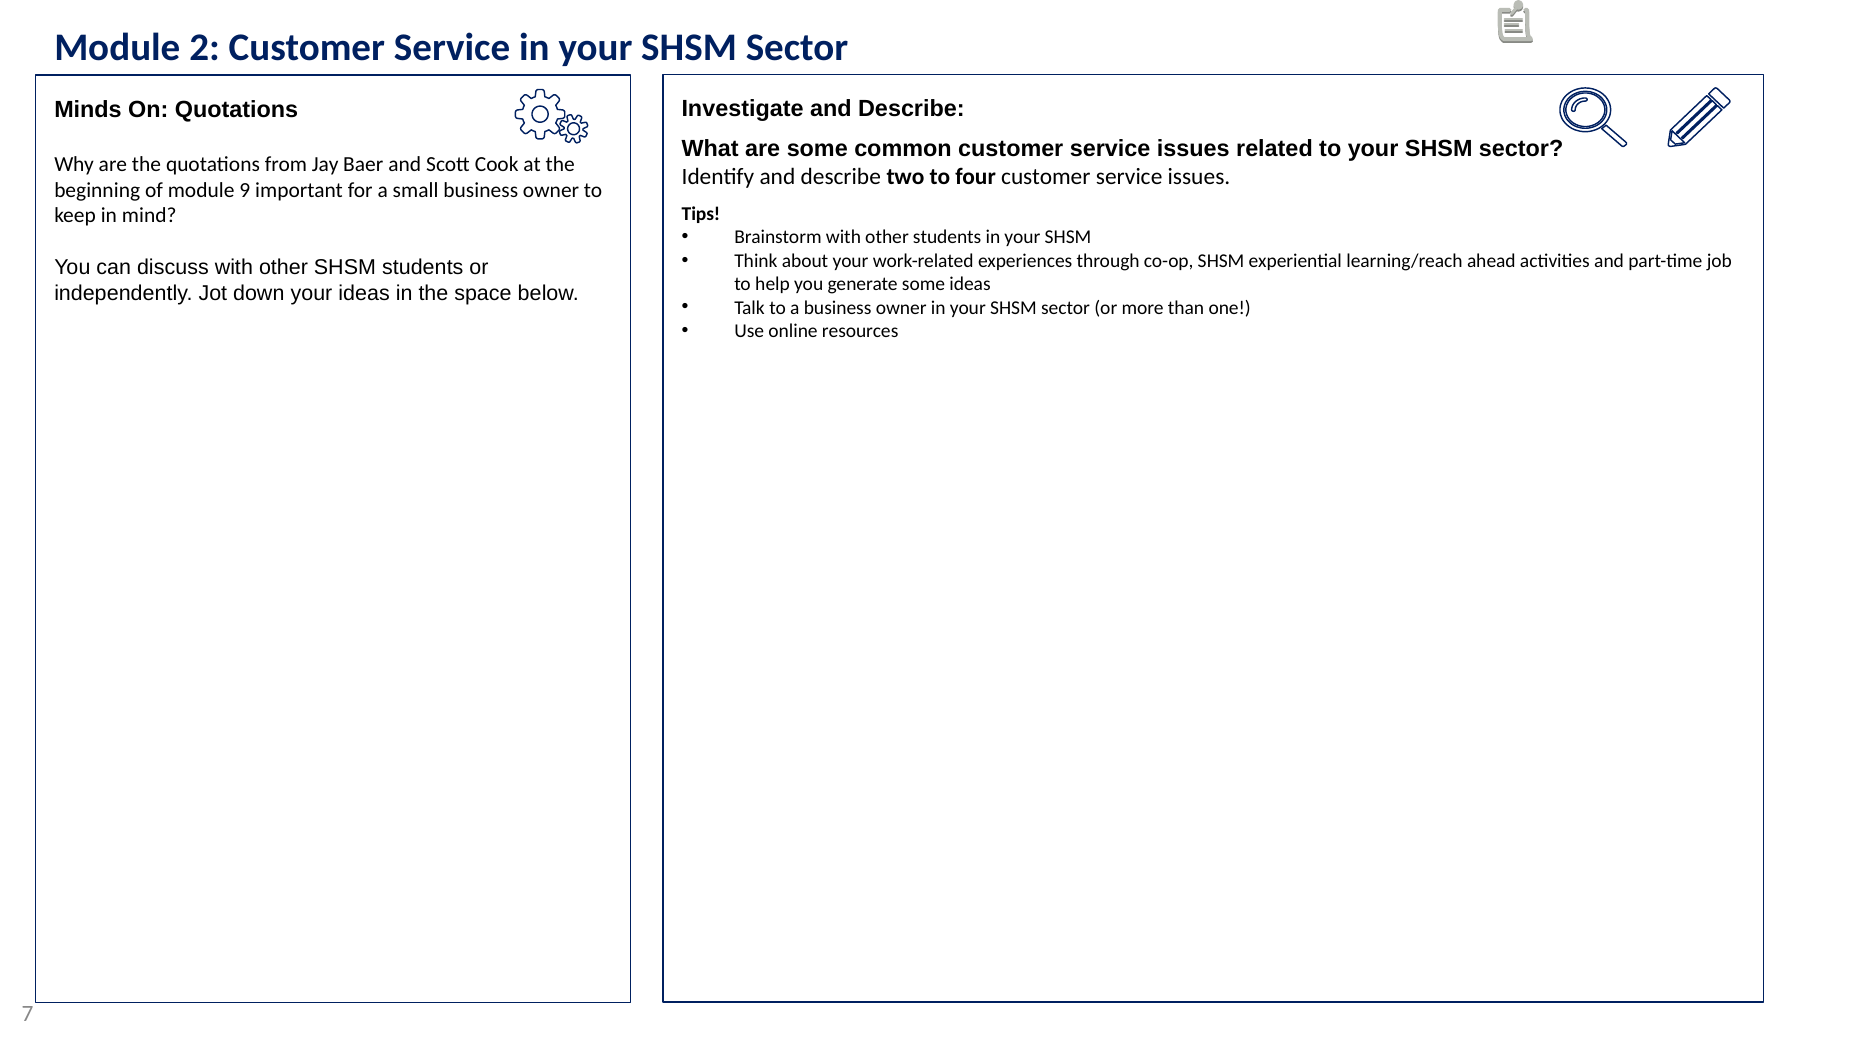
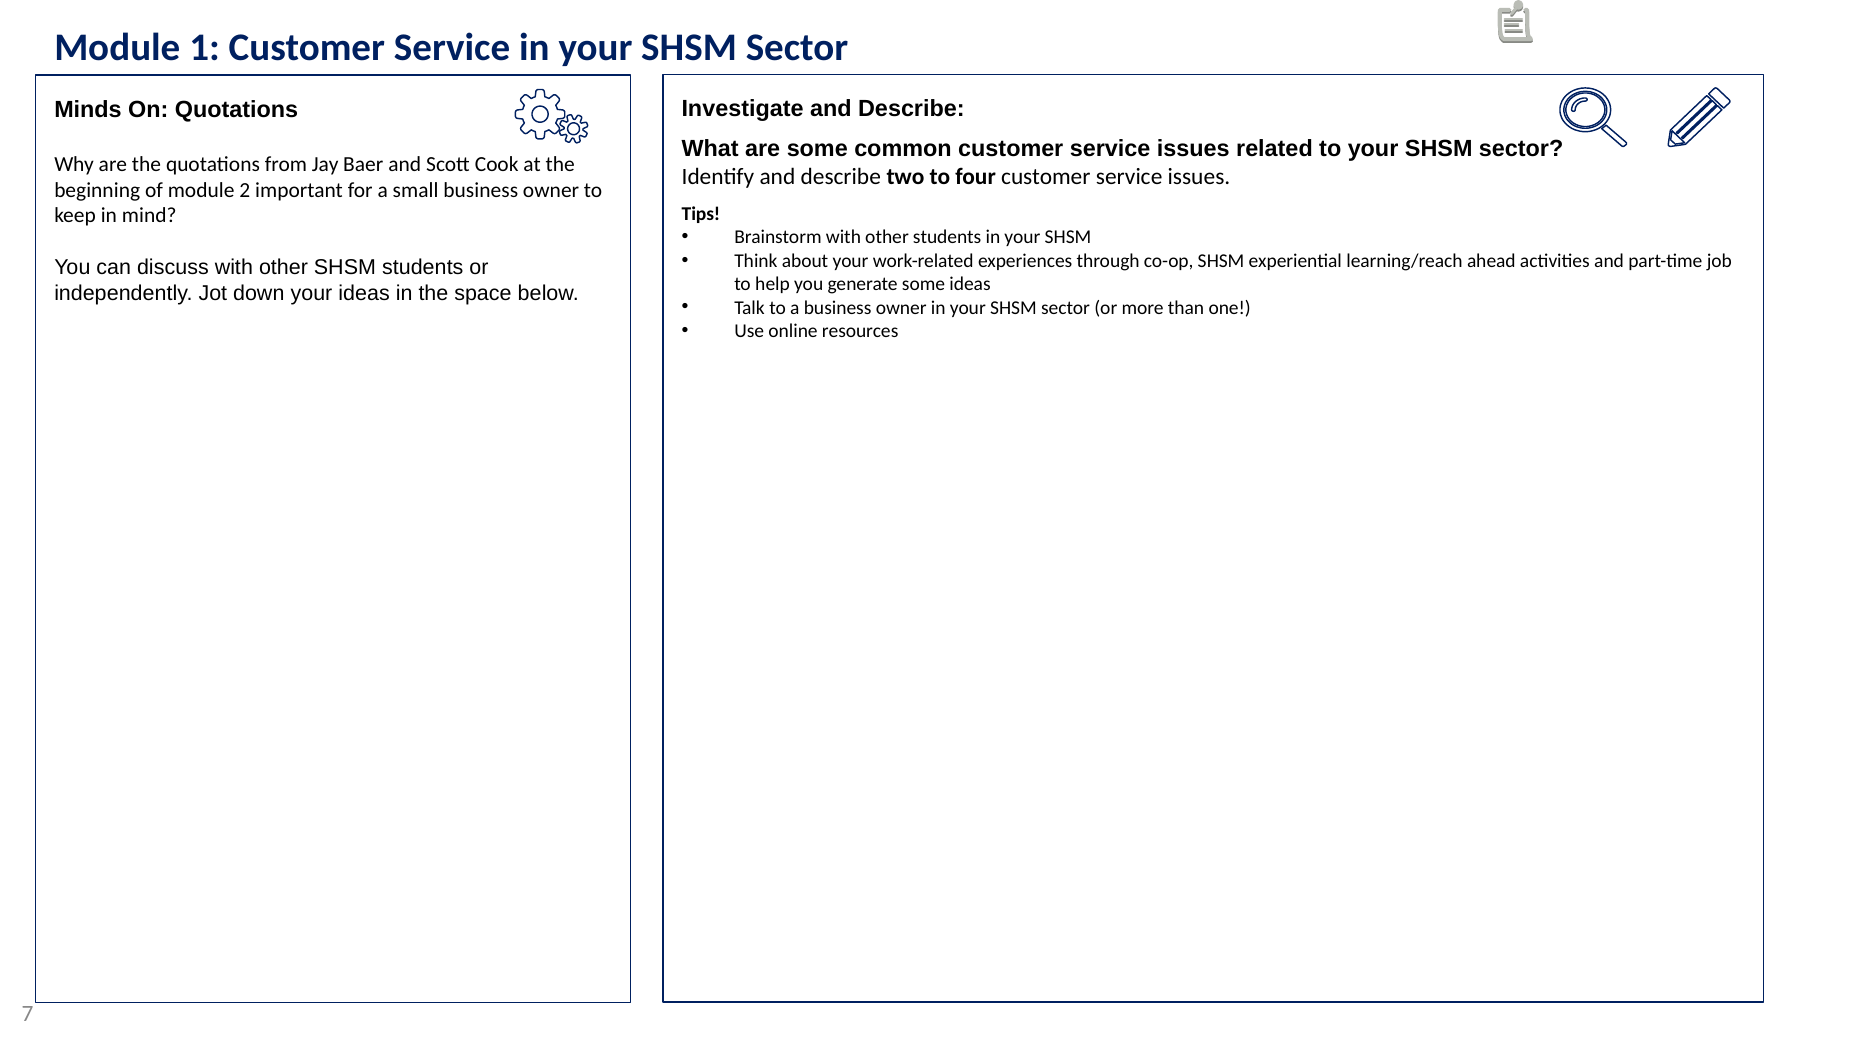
2: 2 -> 1
9: 9 -> 2
